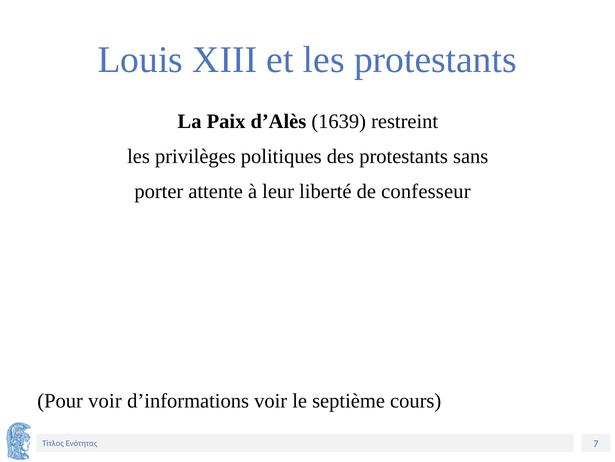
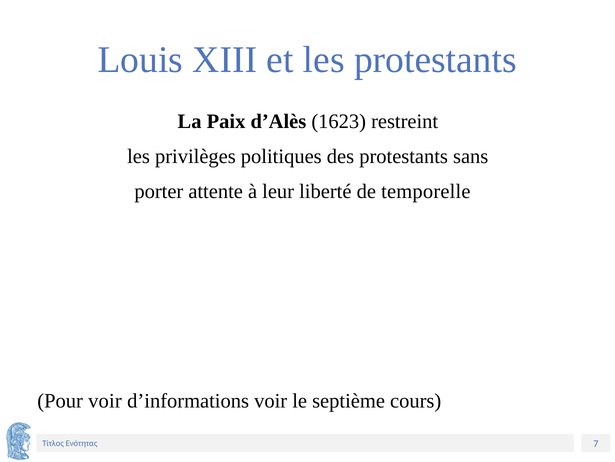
1639: 1639 -> 1623
confesseur: confesseur -> temporelle
